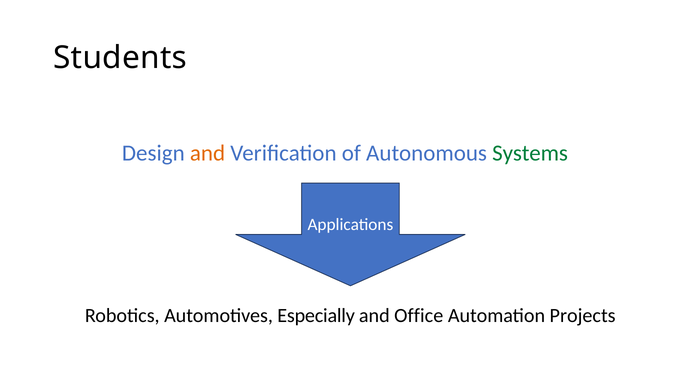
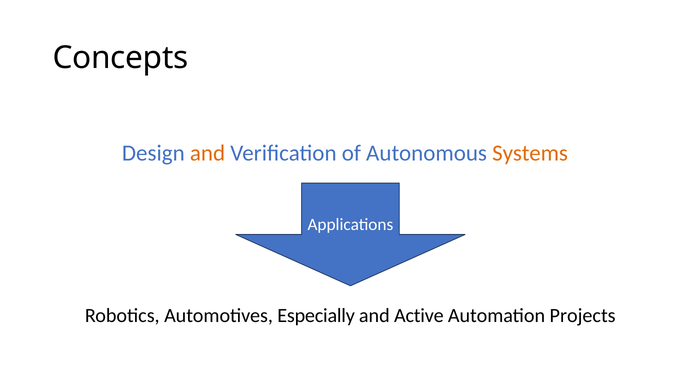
Students: Students -> Concepts
Systems colour: green -> orange
Office: Office -> Active
